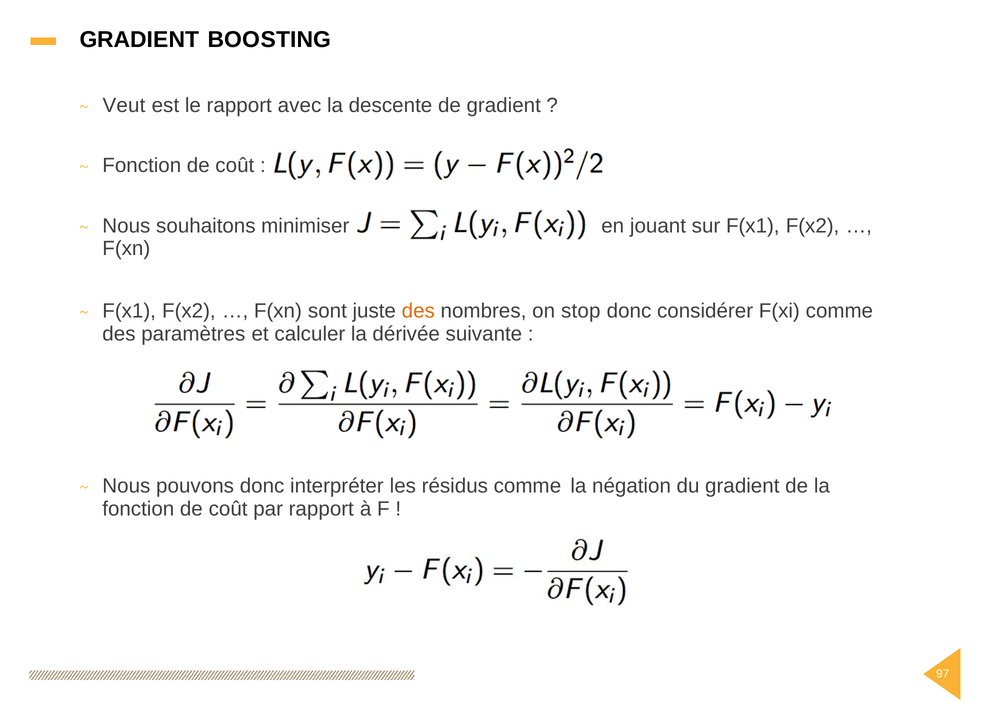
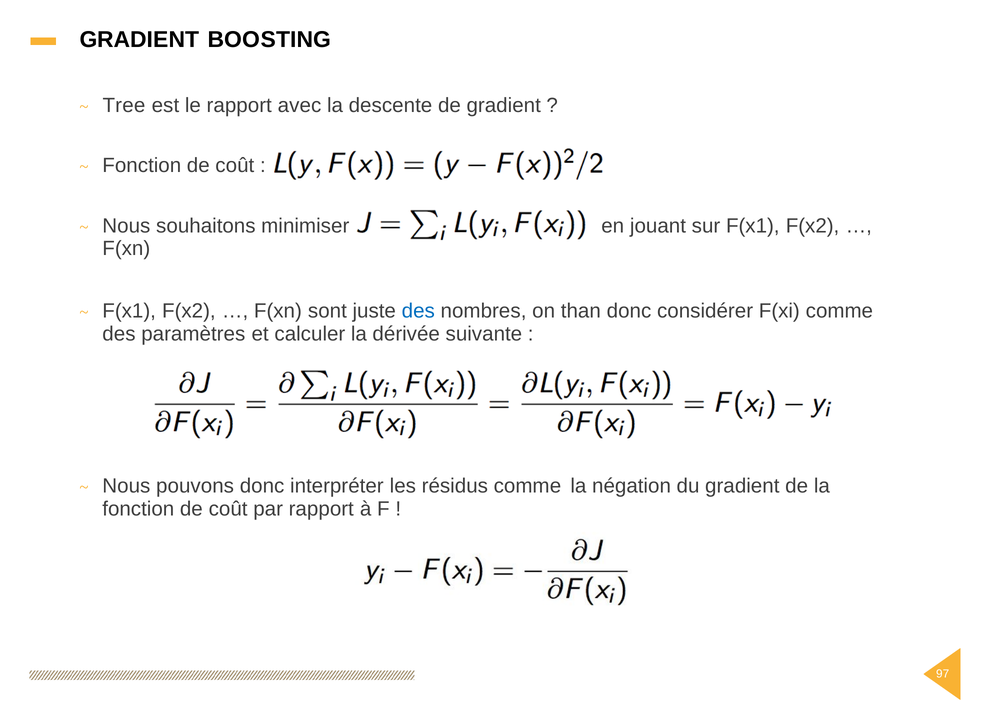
Veut: Veut -> Tree
des at (418, 311) colour: orange -> blue
stop: stop -> than
